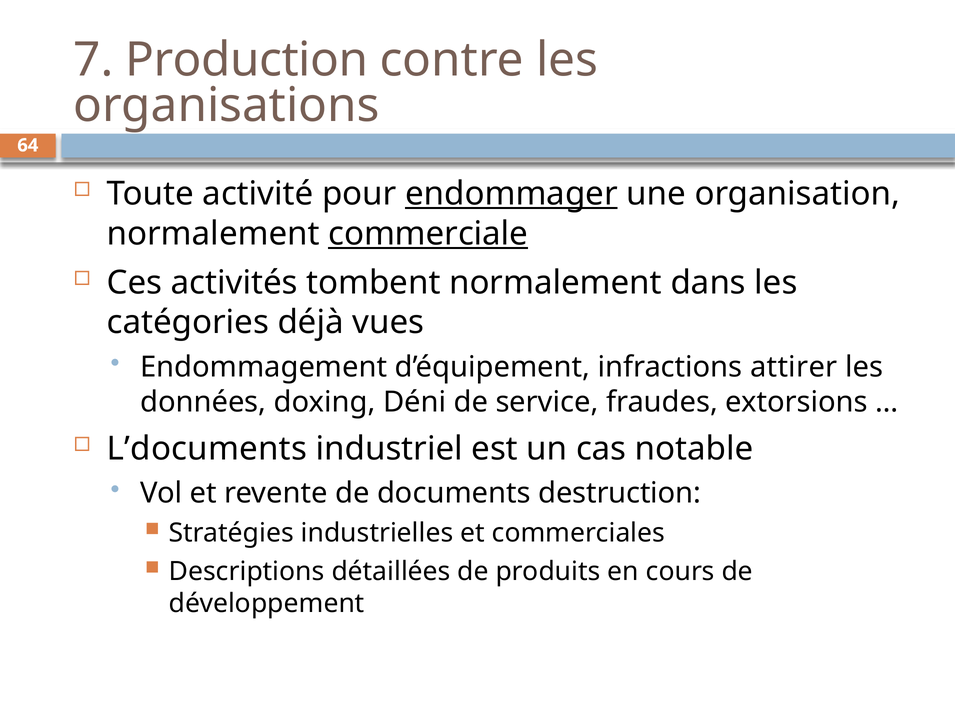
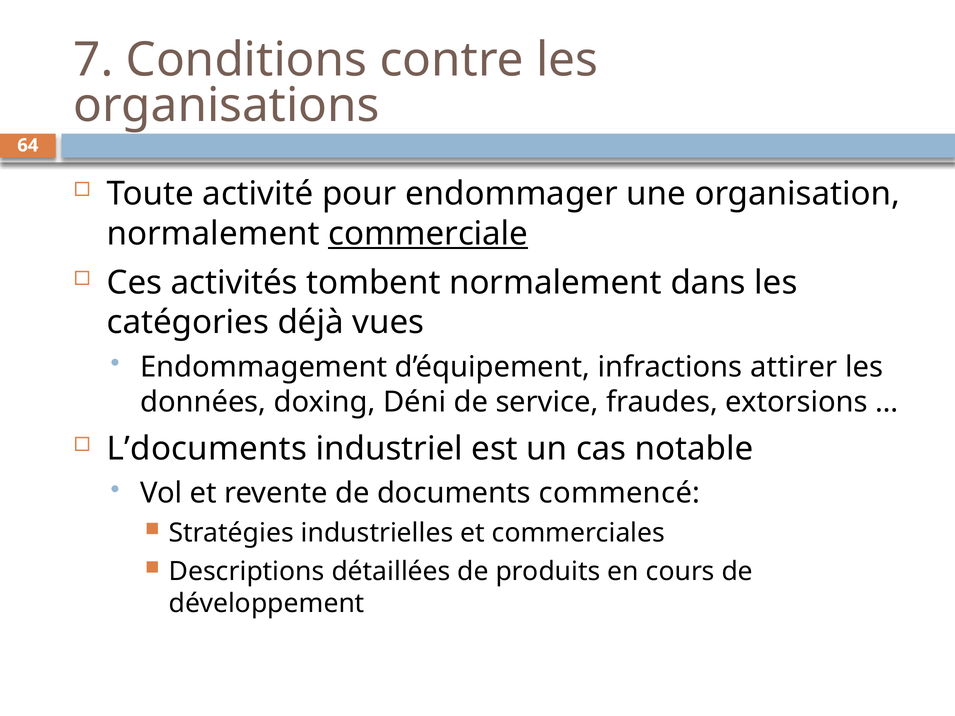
Production: Production -> Conditions
endommager underline: present -> none
destruction: destruction -> commencé
